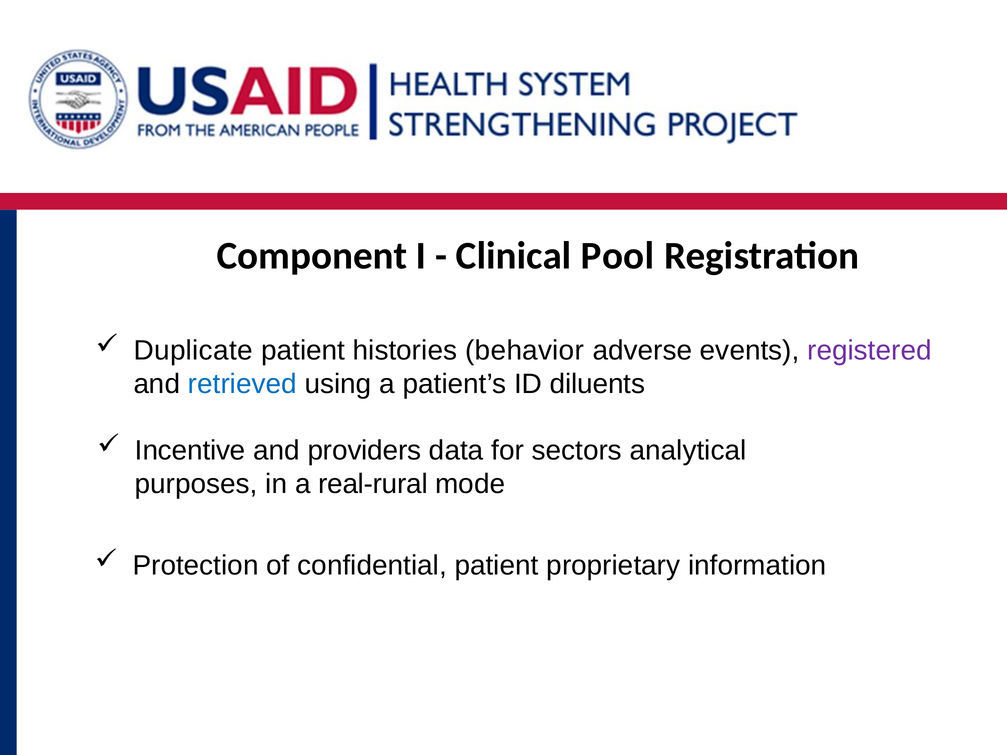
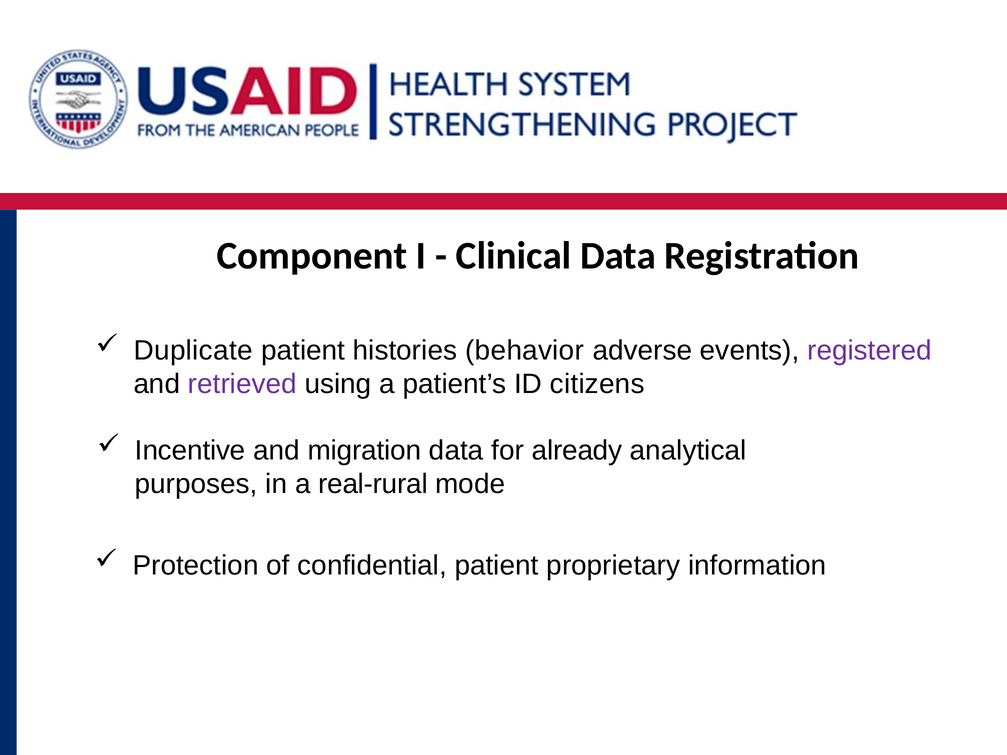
Clinical Pool: Pool -> Data
retrieved colour: blue -> purple
diluents: diluents -> citizens
providers: providers -> migration
sectors: sectors -> already
